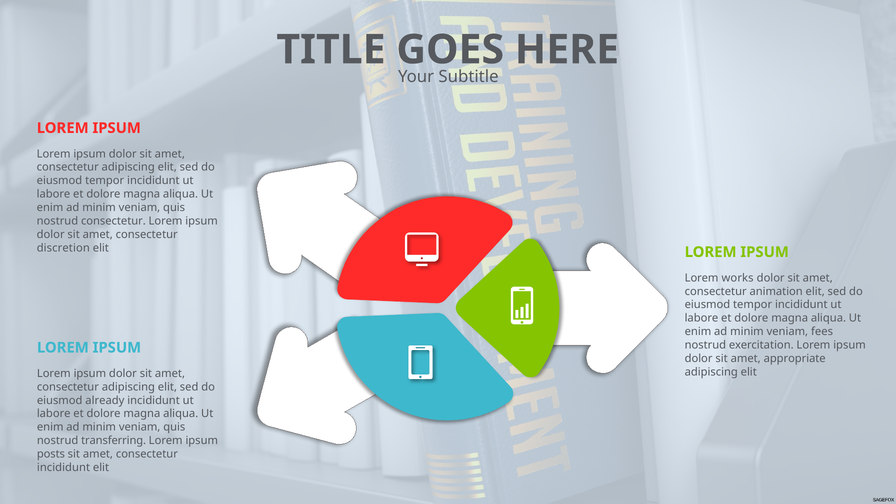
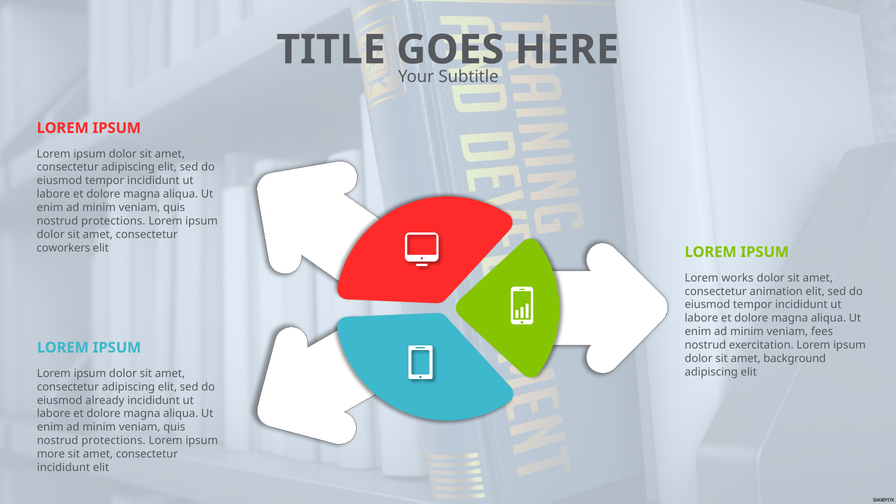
consectetur at (113, 221): consectetur -> protections
discretion: discretion -> coworkers
appropriate: appropriate -> background
transferring at (114, 441): transferring -> protections
posts: posts -> more
